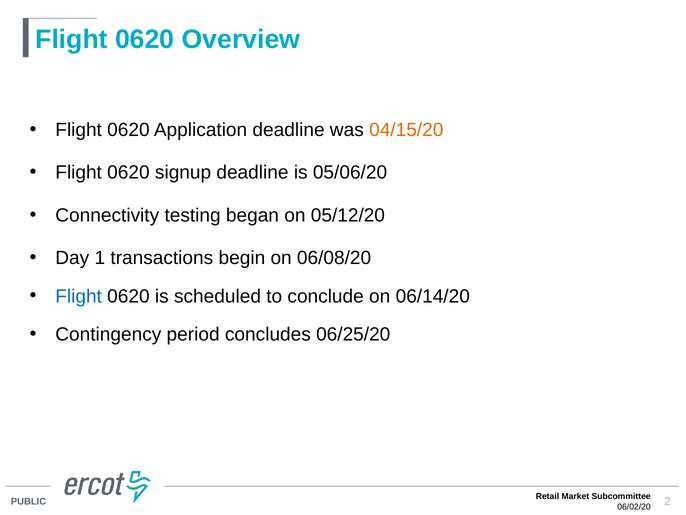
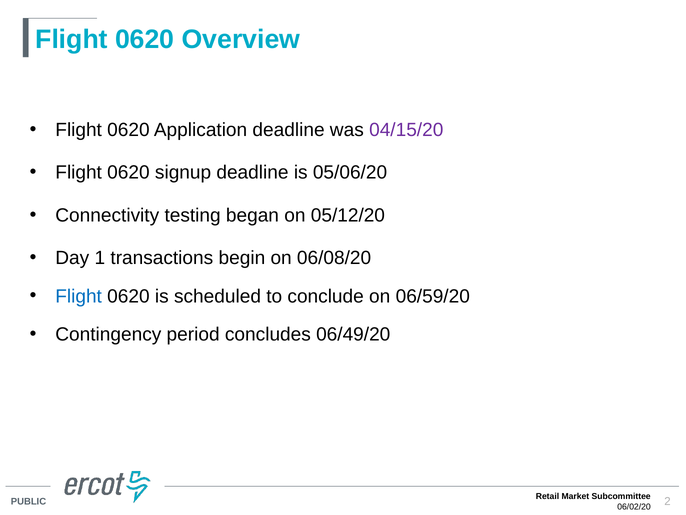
04/15/20 colour: orange -> purple
06/14/20: 06/14/20 -> 06/59/20
06/25/20: 06/25/20 -> 06/49/20
